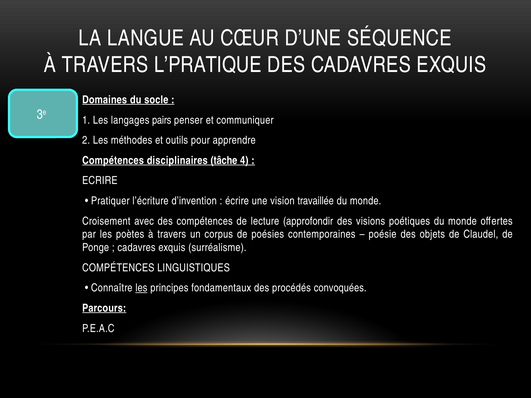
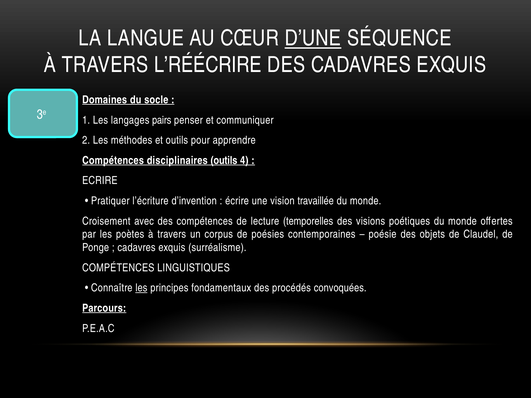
D’UNE underline: none -> present
L’PRATIQUE: L’PRATIQUE -> L’RÉÉCRIRE
disciplinaires tâche: tâche -> outils
approfondir: approfondir -> temporelles
